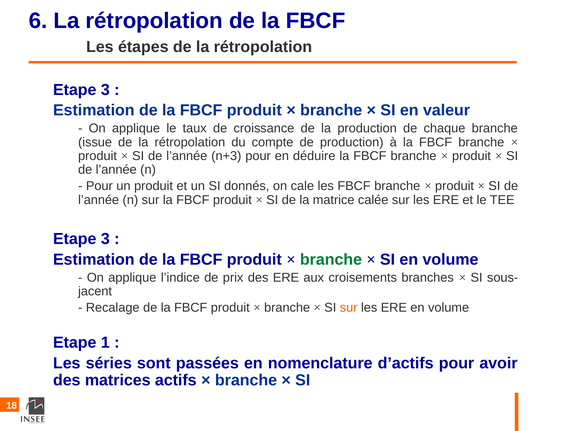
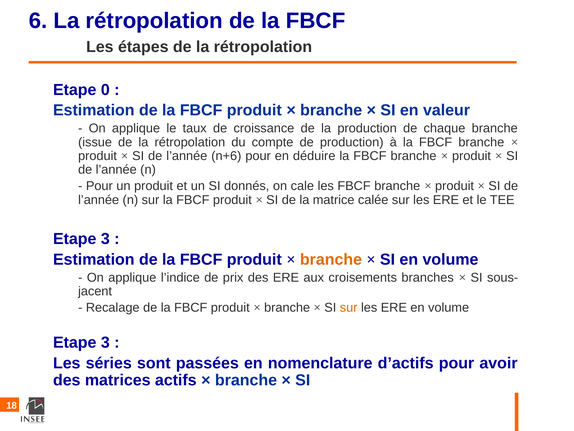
3 at (105, 90): 3 -> 0
n+3: n+3 -> n+6
branche at (331, 259) colour: green -> orange
1 at (105, 342): 1 -> 3
